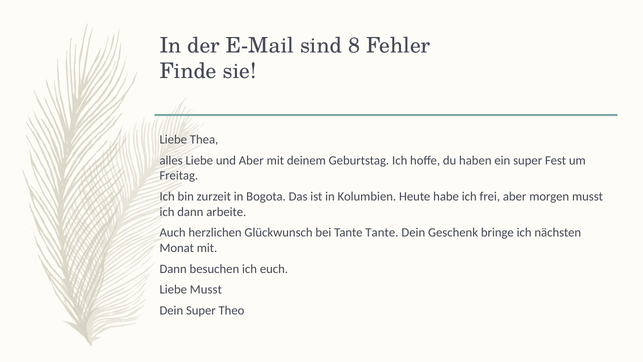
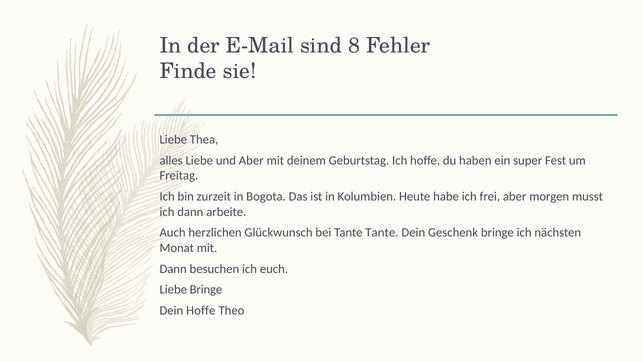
Liebe Musst: Musst -> Bringe
Dein Super: Super -> Hoffe
